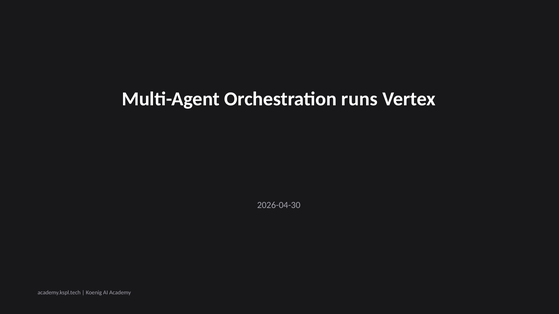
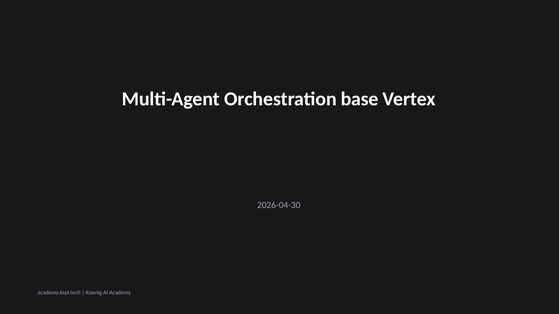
runs: runs -> base
